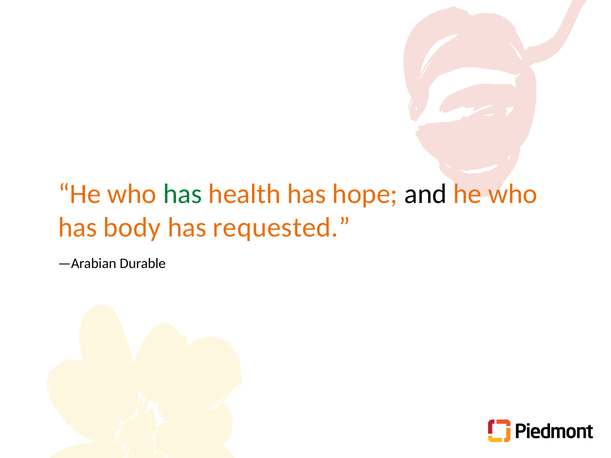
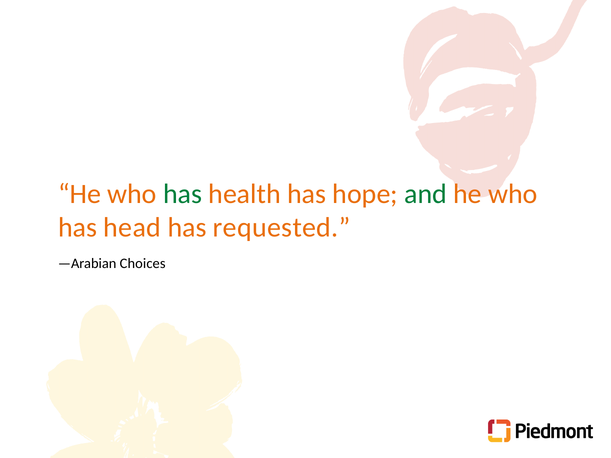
and colour: black -> green
body: body -> head
Durable: Durable -> Choices
